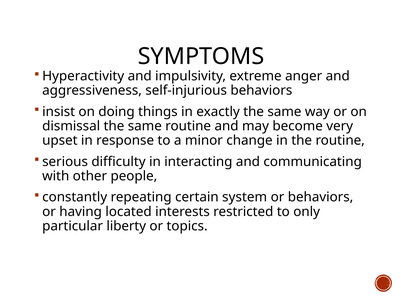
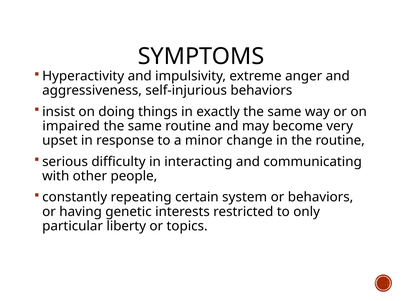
dismissal: dismissal -> impaired
located: located -> genetic
